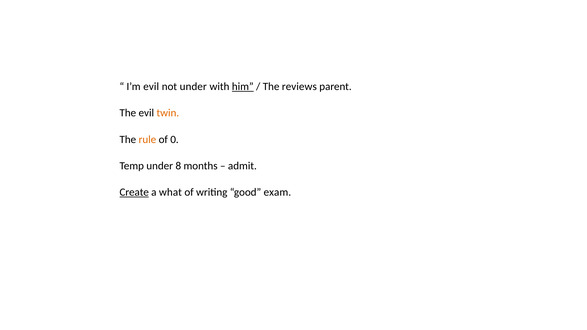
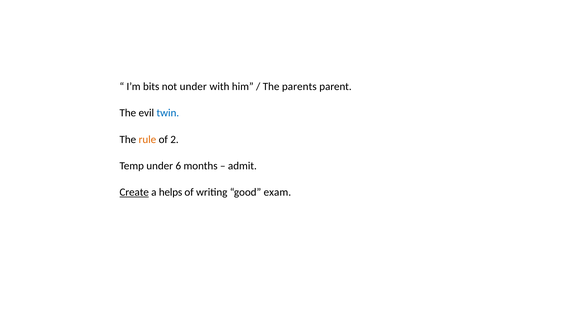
I’m evil: evil -> bits
him underline: present -> none
reviews: reviews -> parents
twin colour: orange -> blue
0: 0 -> 2
8: 8 -> 6
what: what -> helps
